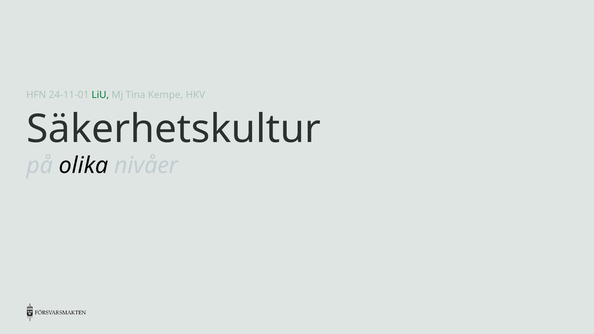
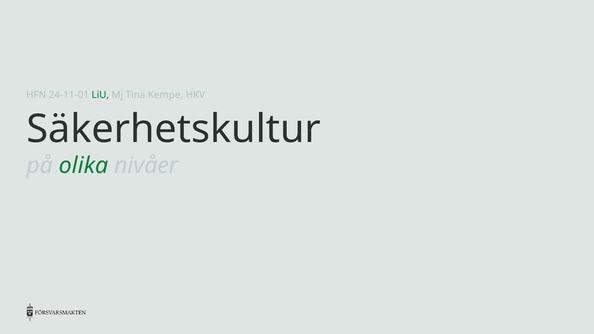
olika colour: black -> green
